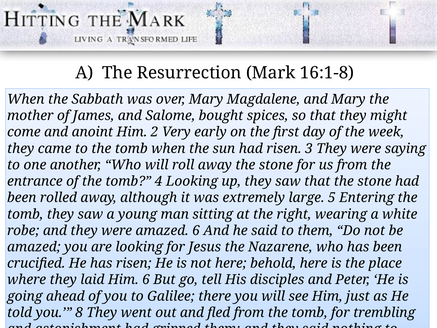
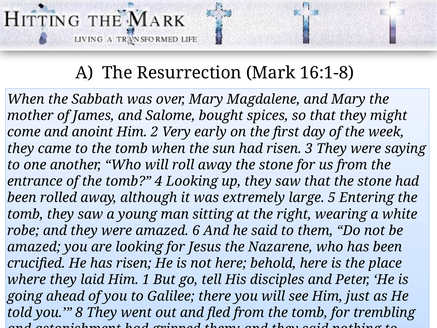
Him 6: 6 -> 1
